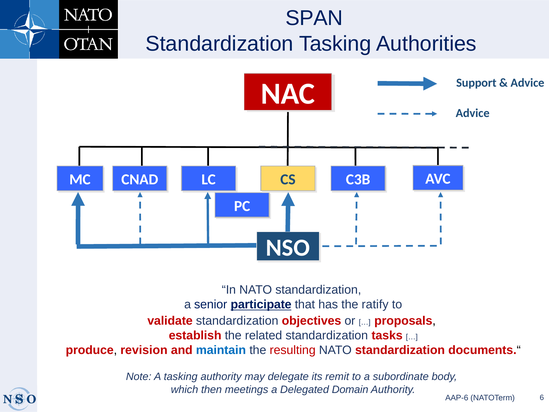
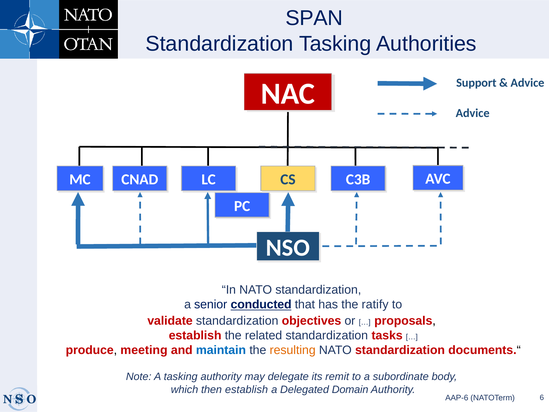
participate: participate -> conducted
revision: revision -> meeting
resulting colour: red -> orange
then meetings: meetings -> establish
